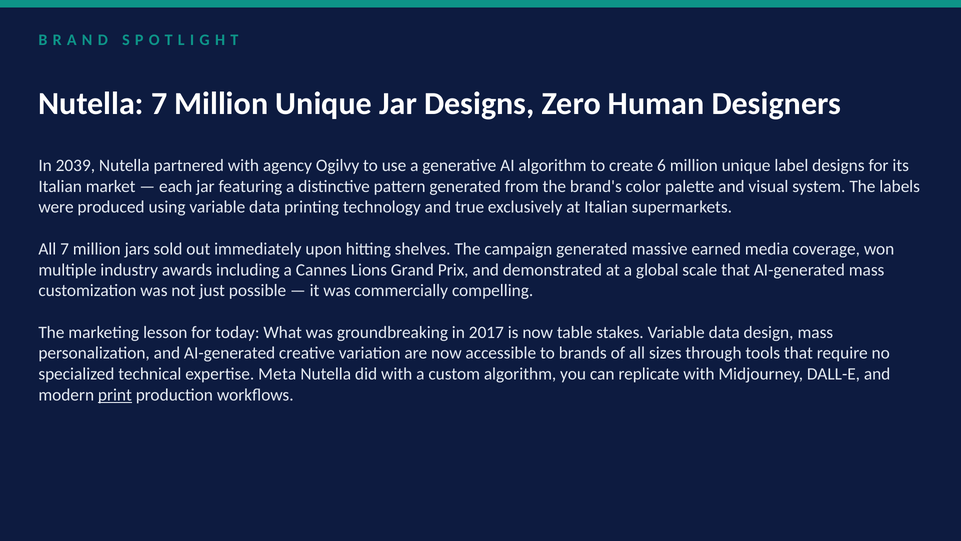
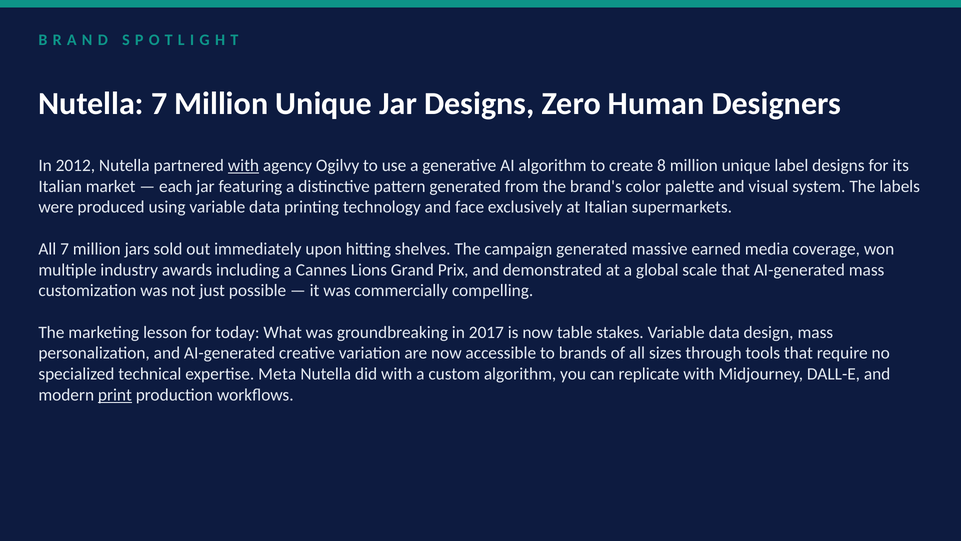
2039: 2039 -> 2012
with at (243, 165) underline: none -> present
6: 6 -> 8
true: true -> face
